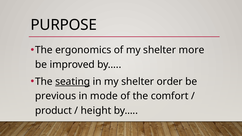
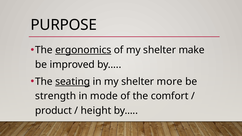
ergonomics underline: none -> present
more: more -> make
order: order -> more
previous: previous -> strength
